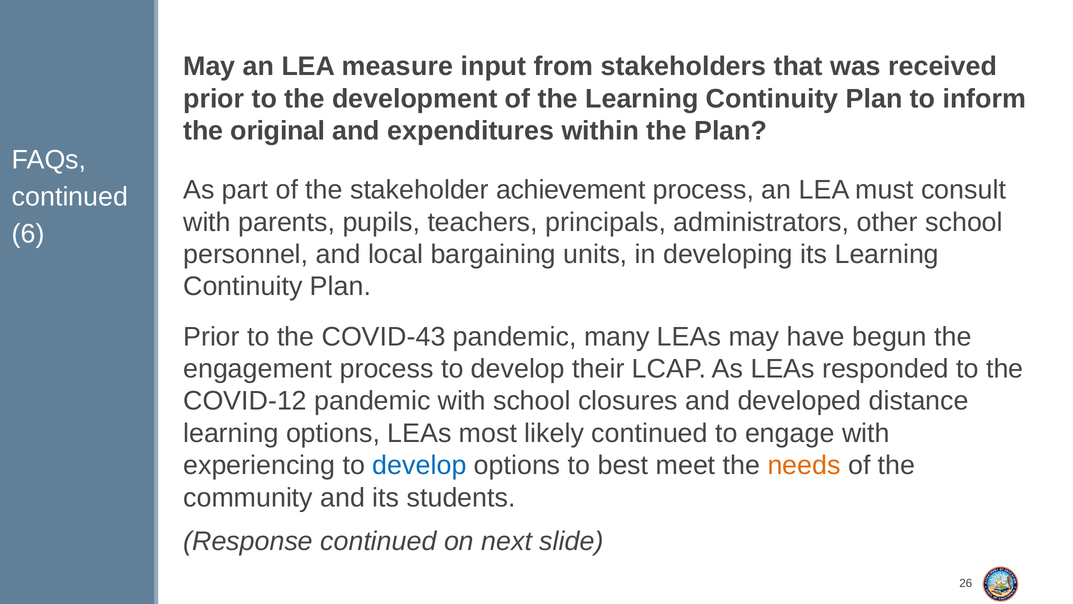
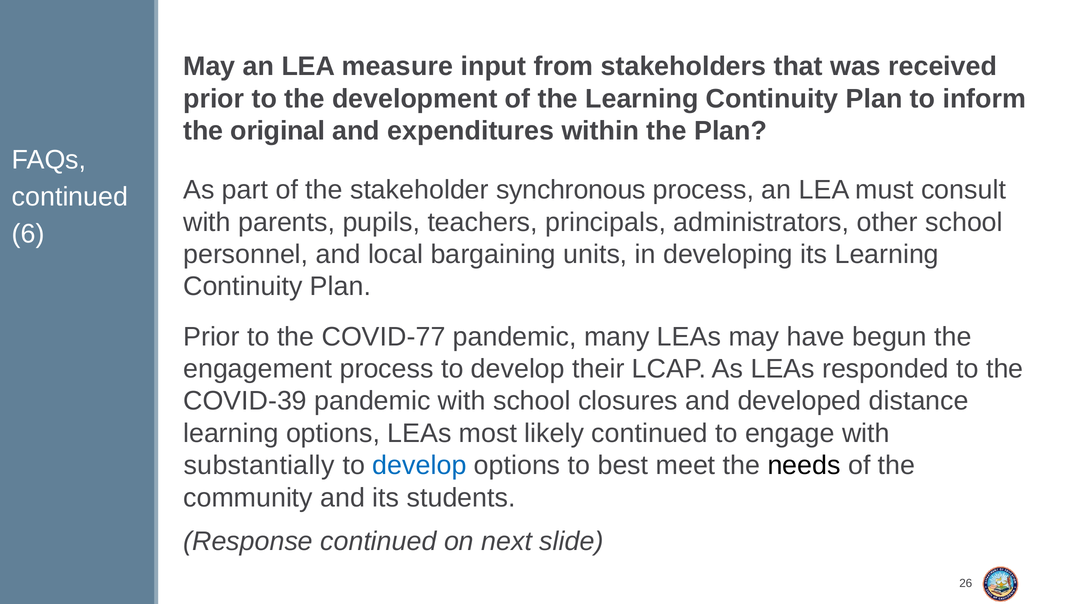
achievement: achievement -> synchronous
COVID-43: COVID-43 -> COVID-77
COVID-12: COVID-12 -> COVID-39
experiencing: experiencing -> substantially
needs colour: orange -> black
